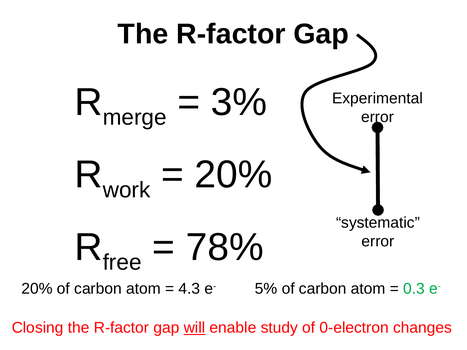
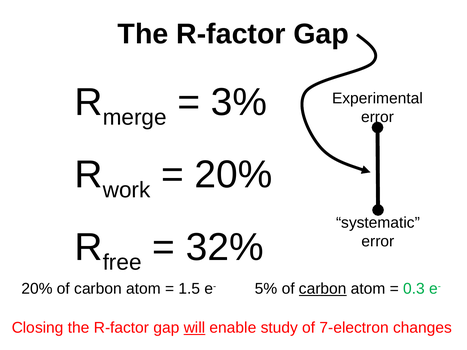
78%: 78% -> 32%
4.3: 4.3 -> 1.5
carbon at (323, 289) underline: none -> present
0-electron: 0-electron -> 7-electron
